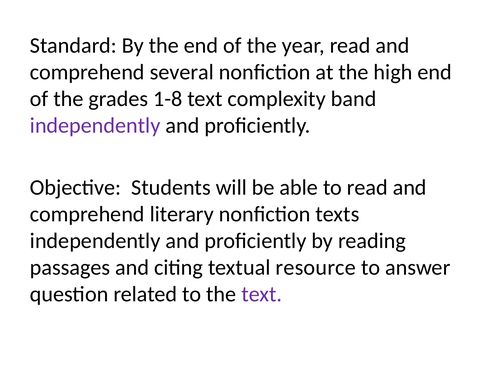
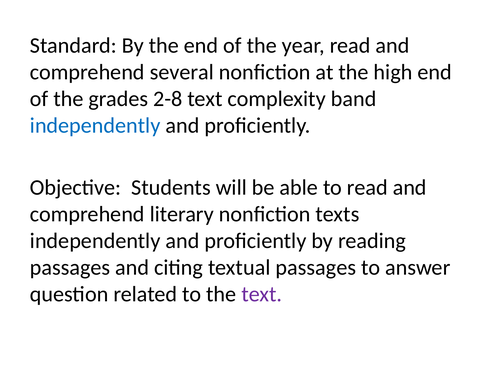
1-8: 1-8 -> 2-8
independently at (95, 126) colour: purple -> blue
textual resource: resource -> passages
